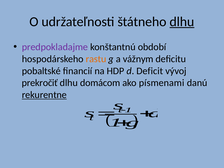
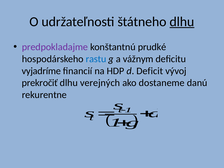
období: období -> prudké
rastu colour: orange -> blue
pobaltské: pobaltské -> vyjadríme
domácom: domácom -> verejných
písmenami: písmenami -> dostaneme
rekurentne underline: present -> none
